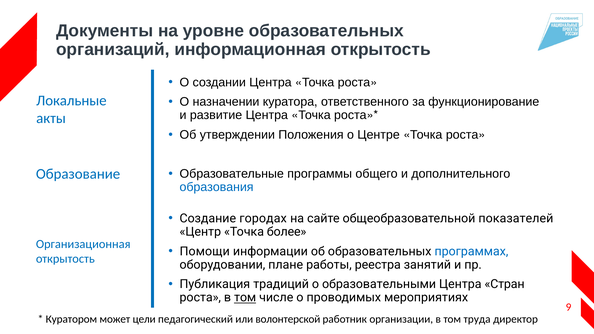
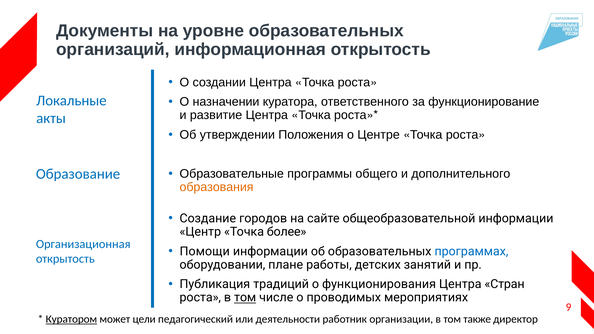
образования colour: blue -> orange
городах: городах -> городов
общеобразовательной показателей: показателей -> информации
реестра: реестра -> детских
образовательными: образовательными -> функционирования
Куратором underline: none -> present
волонтерской: волонтерской -> деятельности
труда: труда -> также
